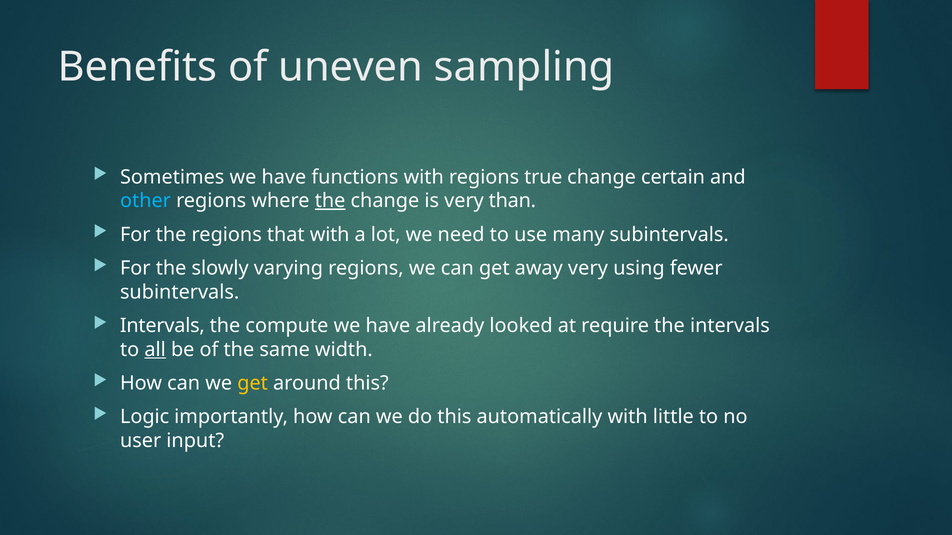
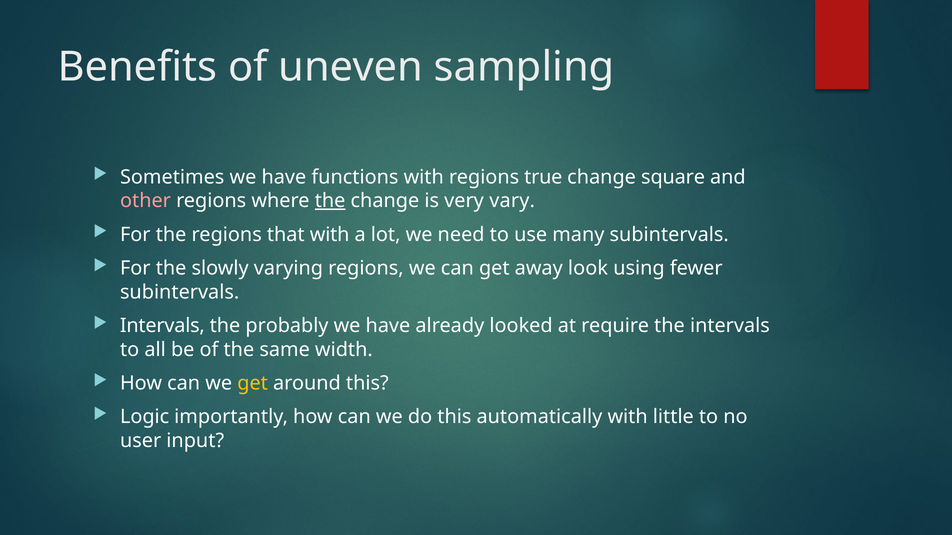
certain: certain -> square
other colour: light blue -> pink
than: than -> vary
away very: very -> look
compute: compute -> probably
all underline: present -> none
